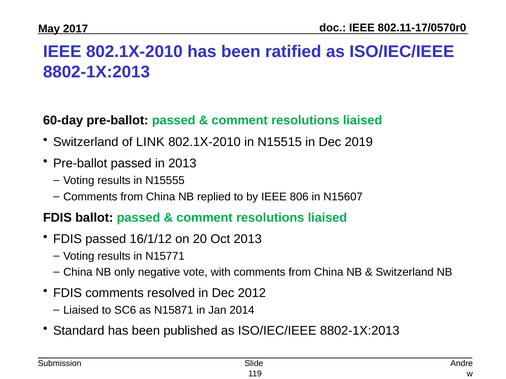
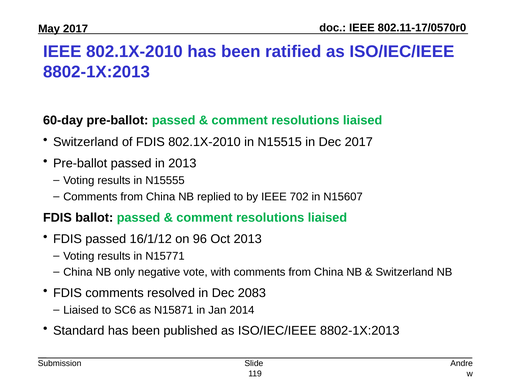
of LINK: LINK -> FDIS
Dec 2019: 2019 -> 2017
806: 806 -> 702
20: 20 -> 96
2012: 2012 -> 2083
